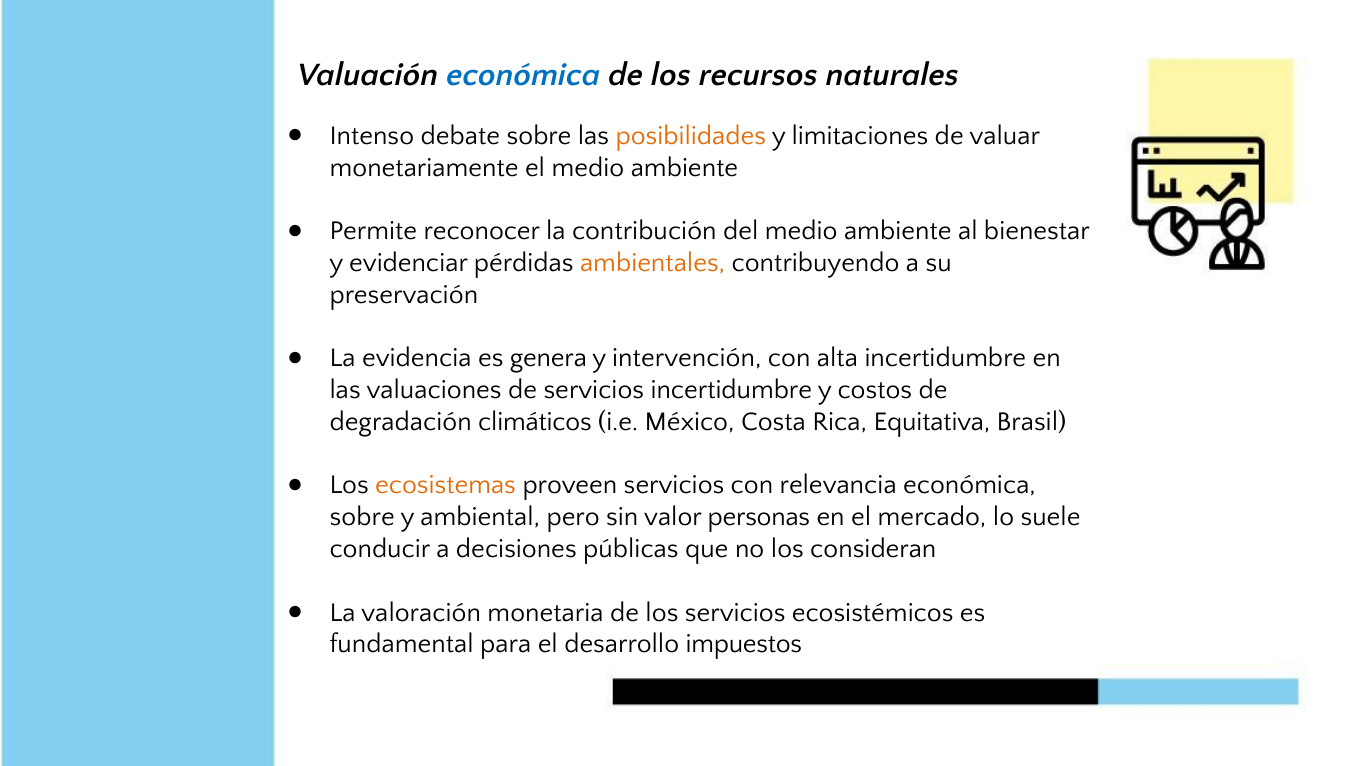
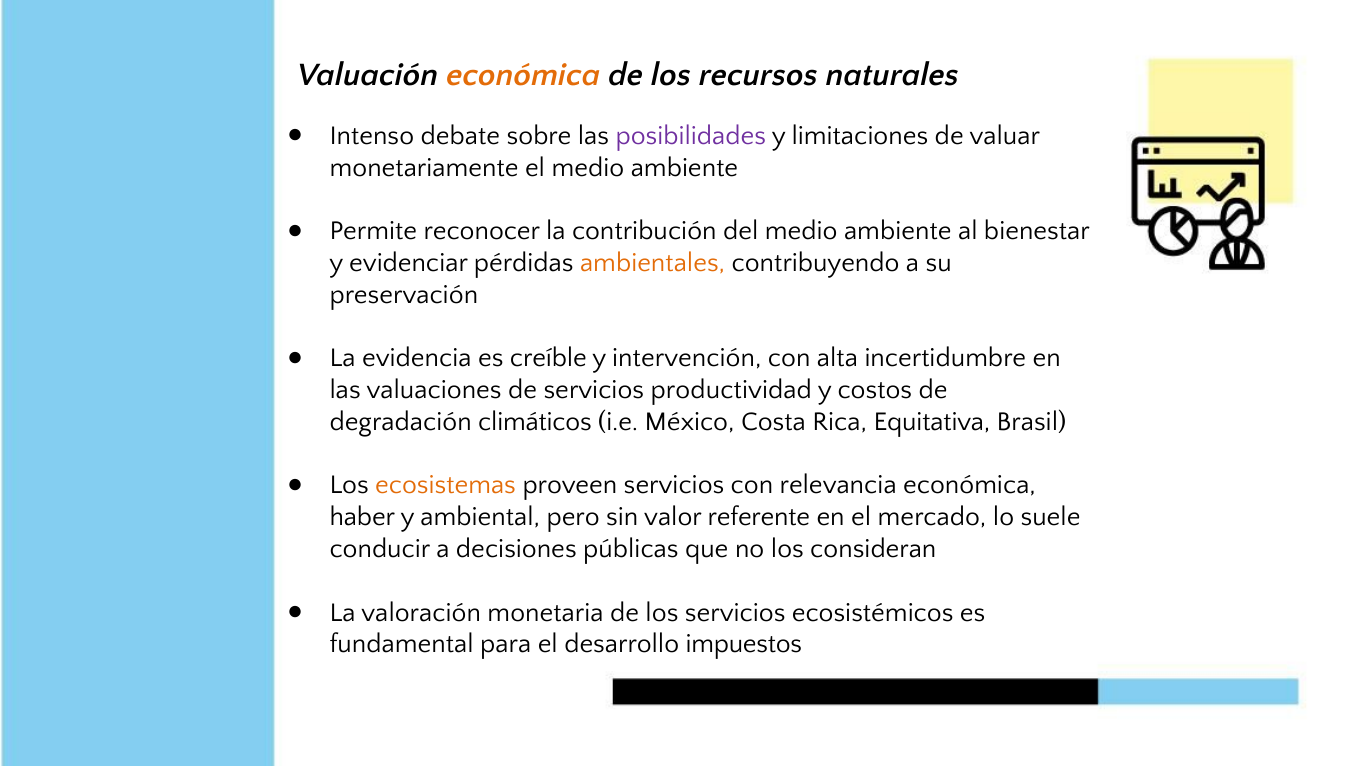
económica at (523, 75) colour: blue -> orange
posibilidades colour: orange -> purple
genera: genera -> creíble
servicios incertidumbre: incertidumbre -> productividad
sobre at (362, 517): sobre -> haber
personas: personas -> referente
